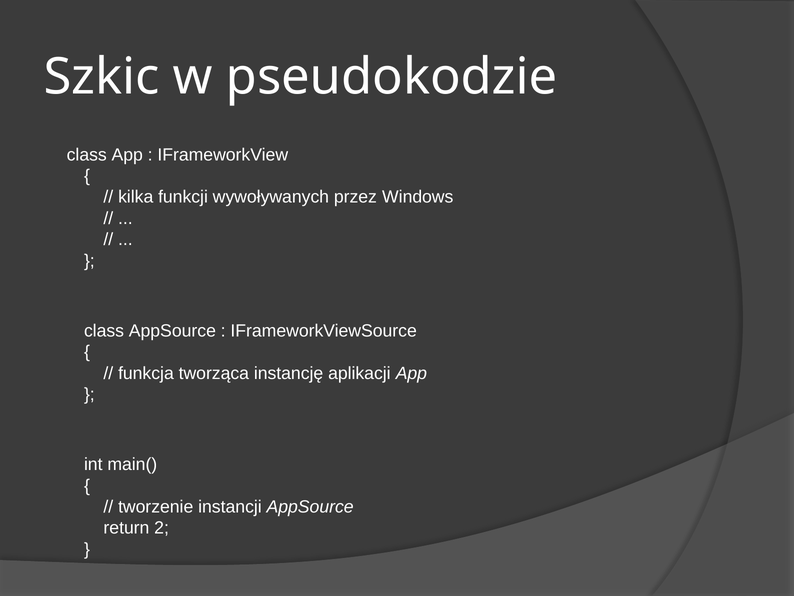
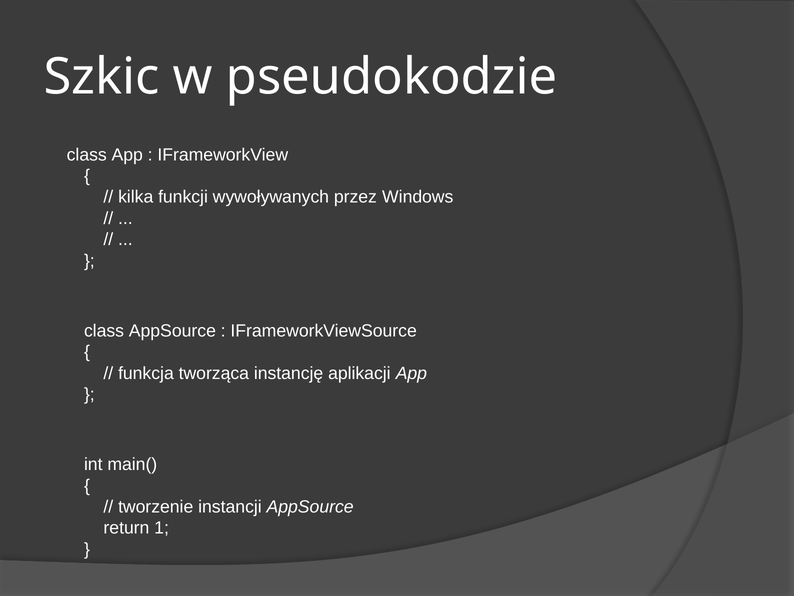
2: 2 -> 1
